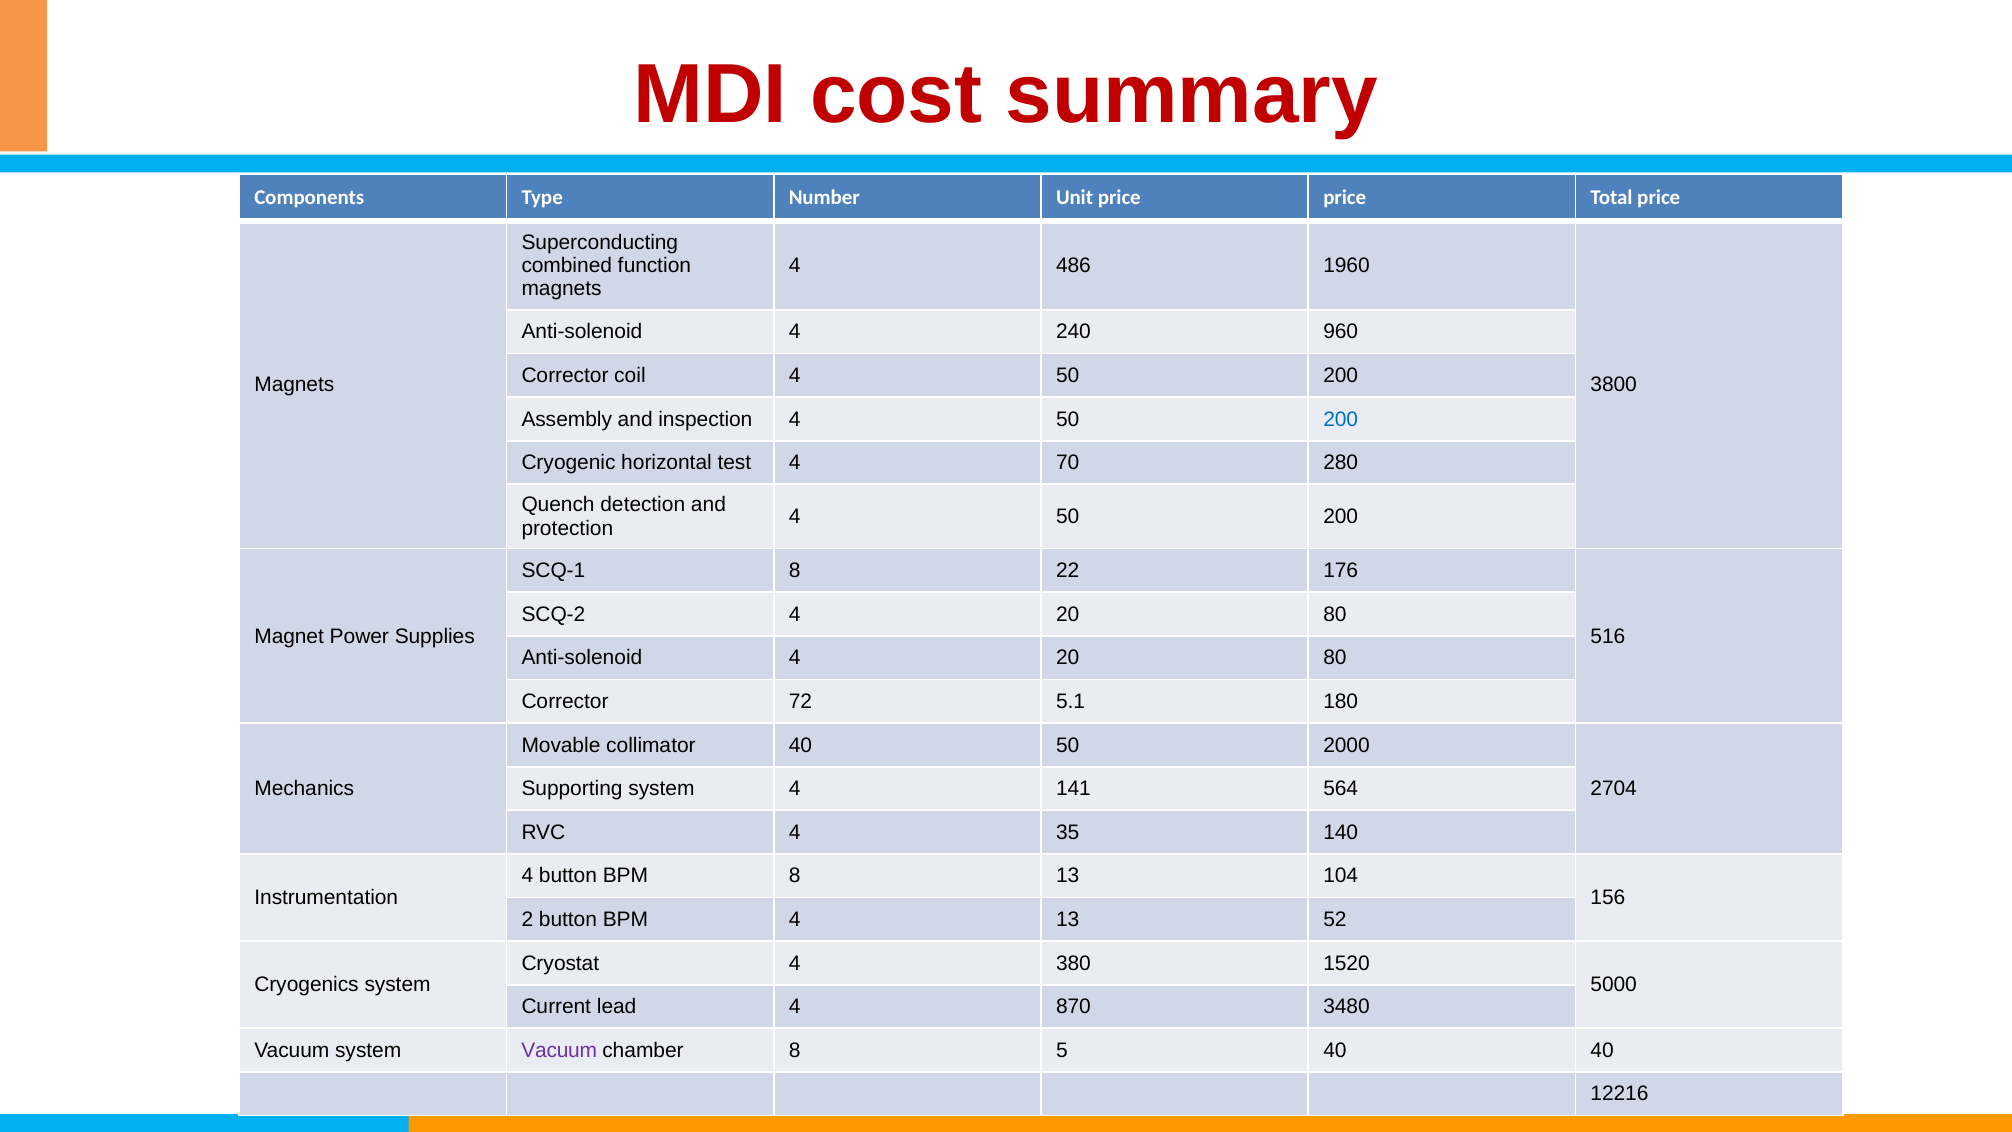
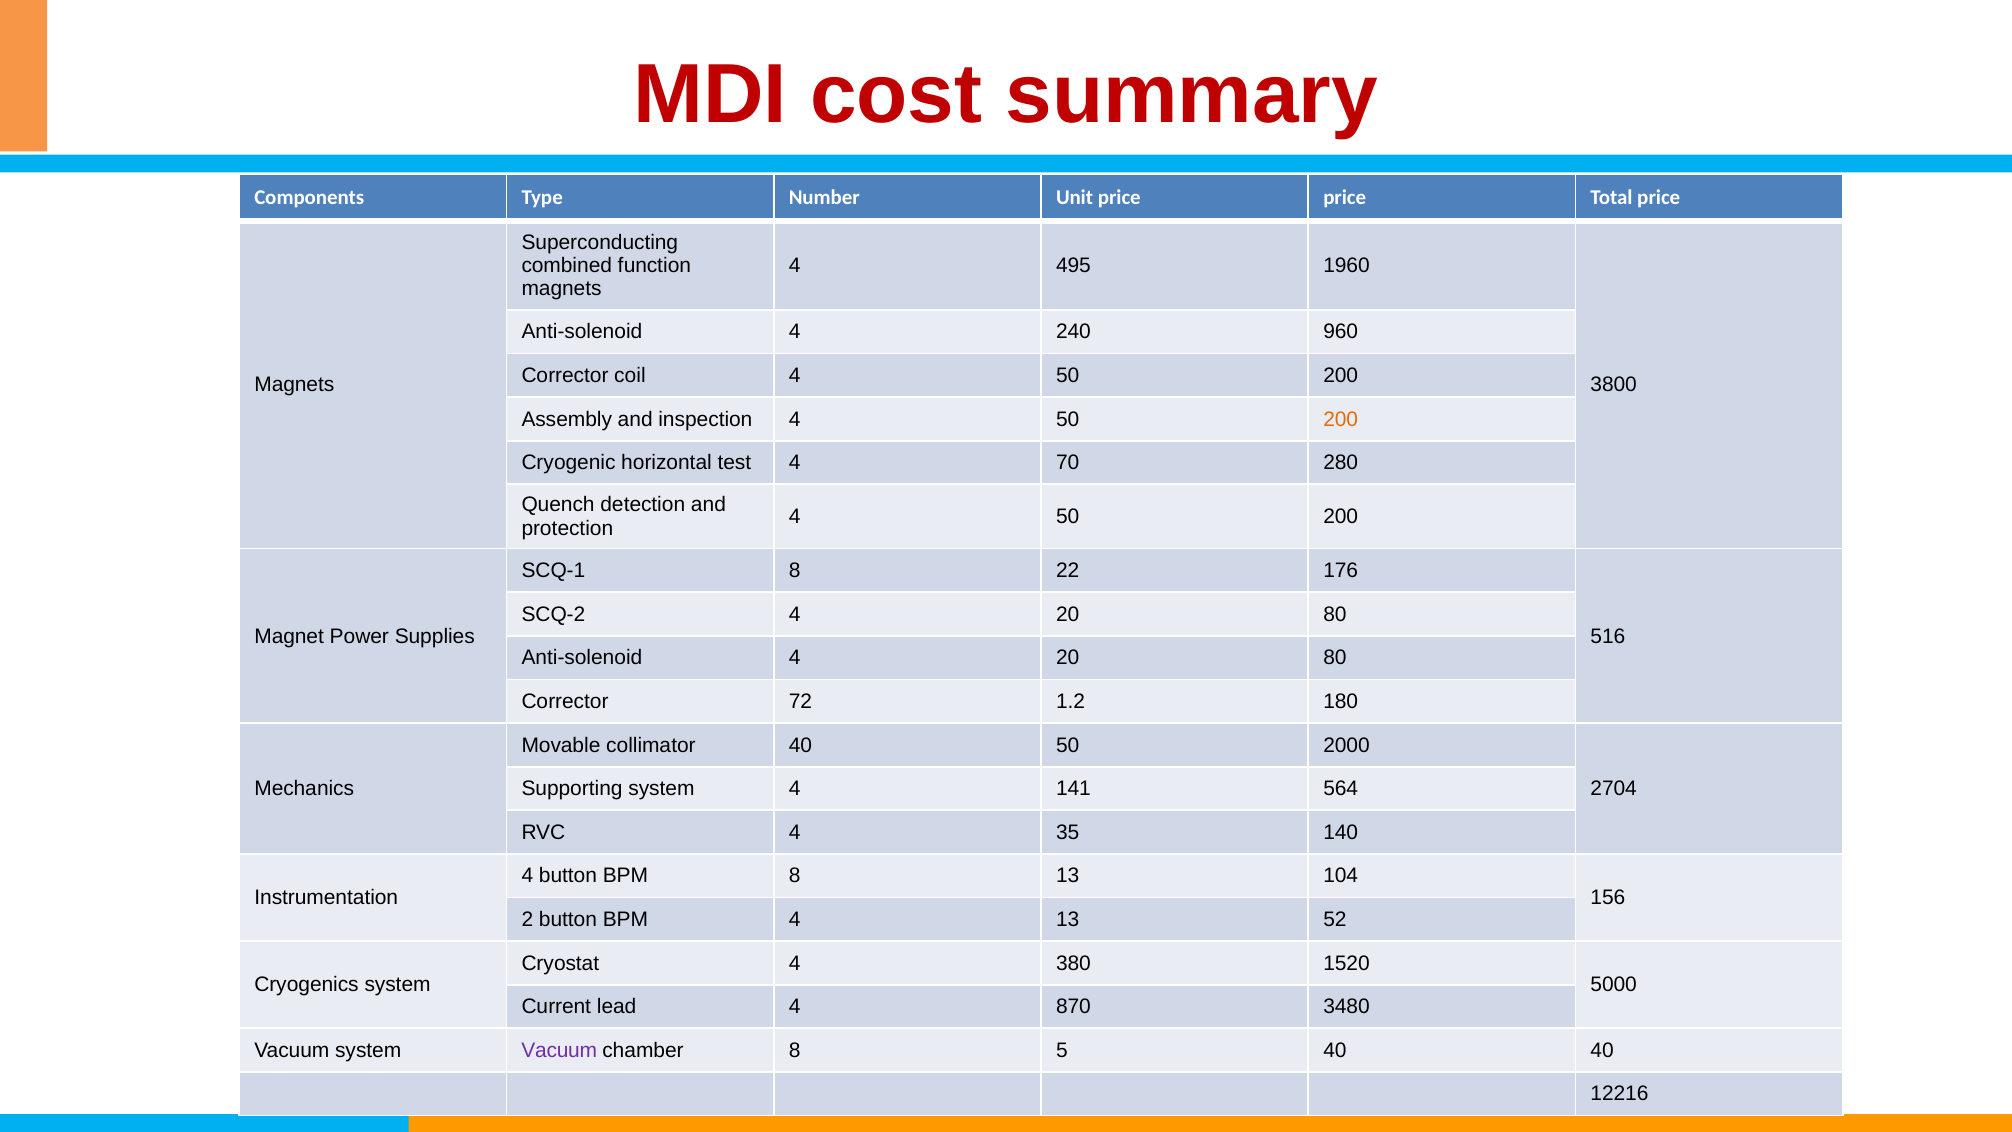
486: 486 -> 495
200 at (1341, 419) colour: blue -> orange
5.1: 5.1 -> 1.2
